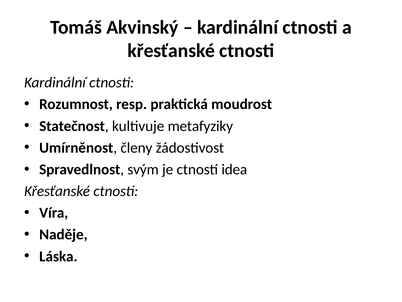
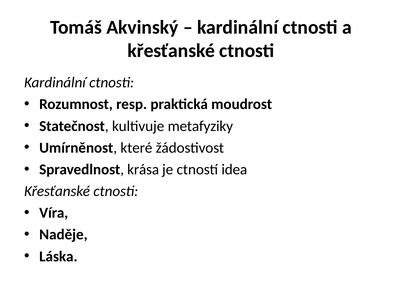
členy: členy -> které
svým: svým -> krása
